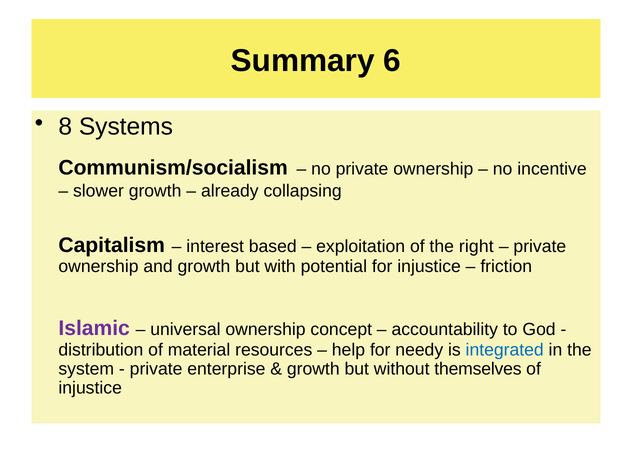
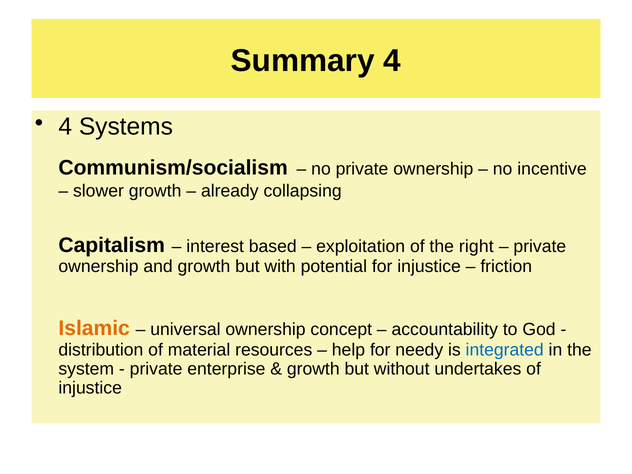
Summary 6: 6 -> 4
8 at (65, 127): 8 -> 4
Islamic colour: purple -> orange
themselves: themselves -> undertakes
